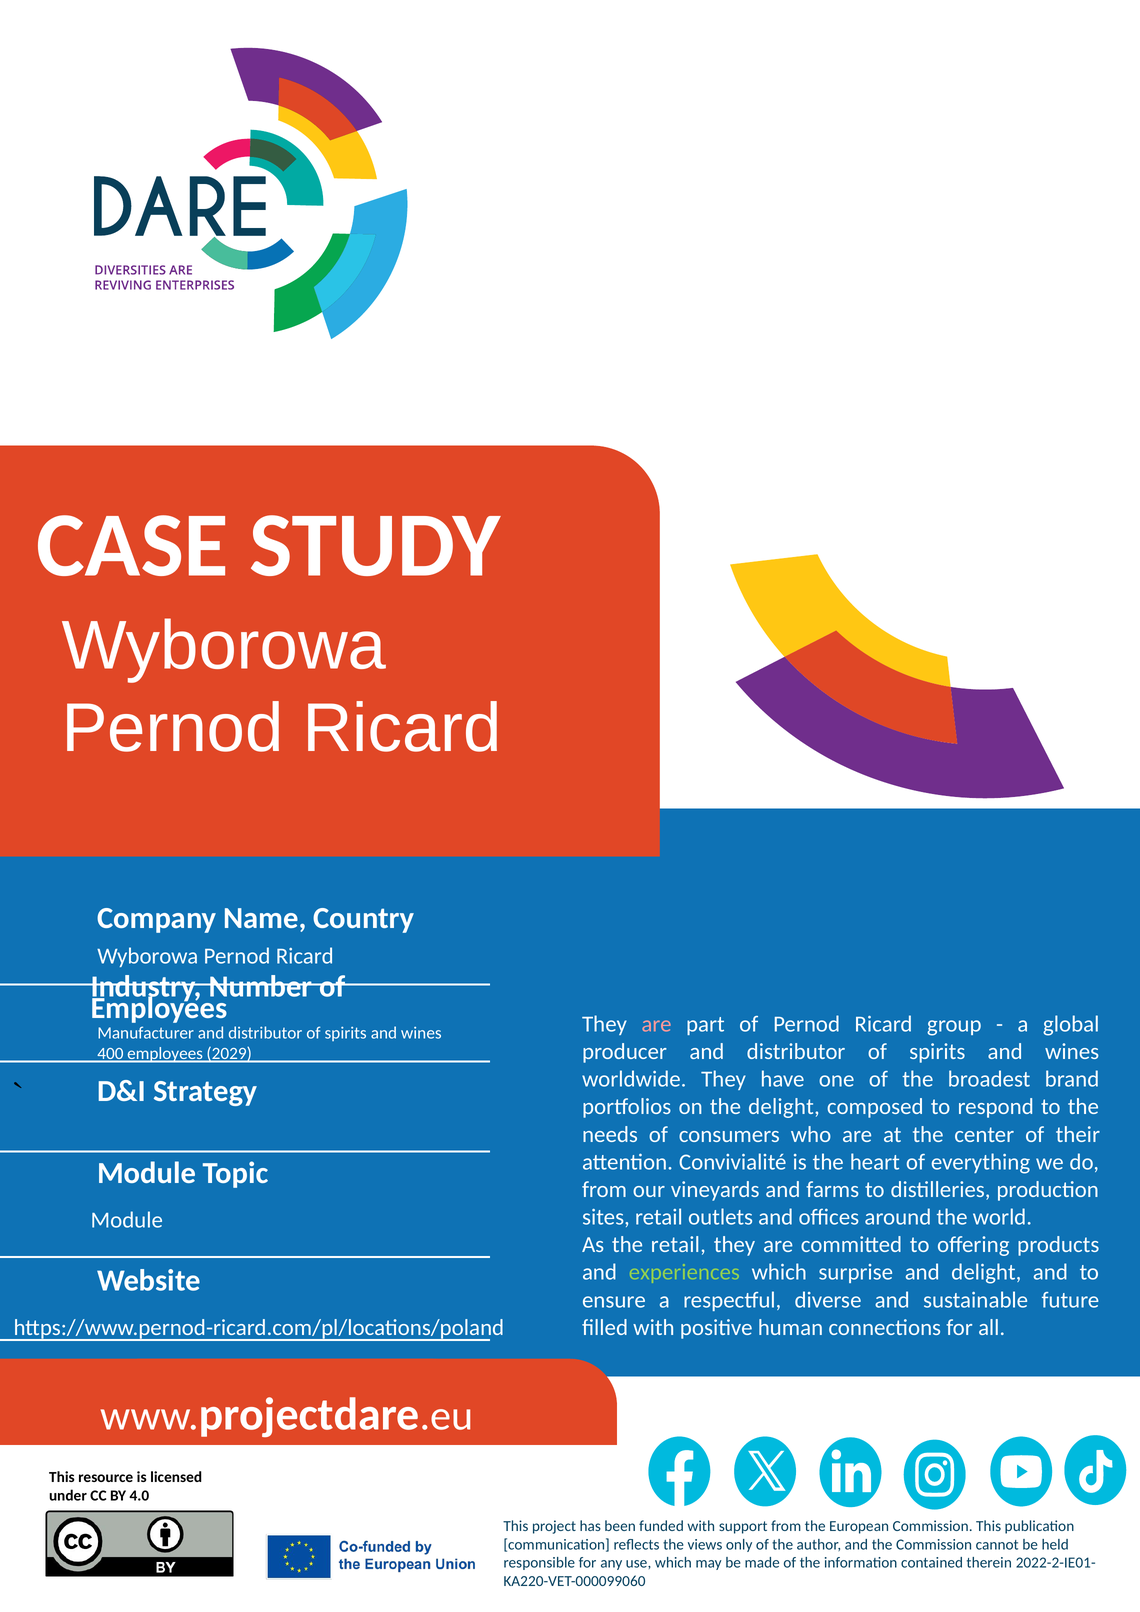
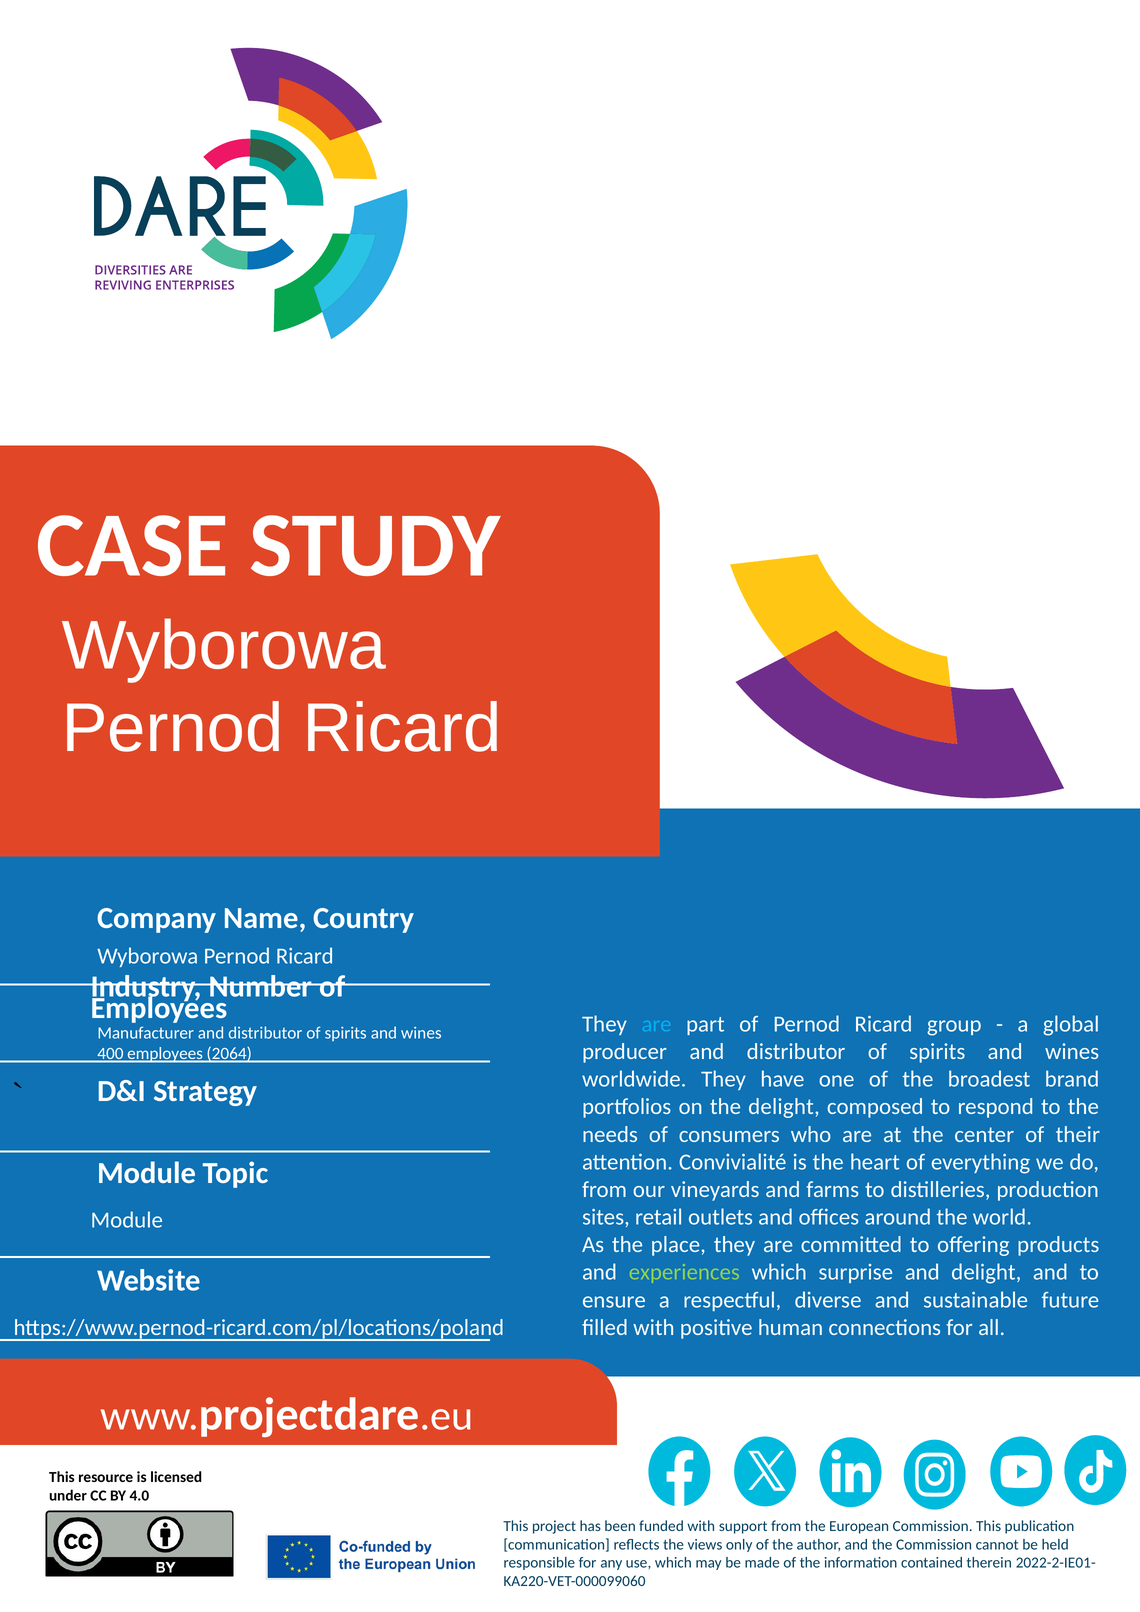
are at (656, 1024) colour: pink -> light blue
2029: 2029 -> 2064
the retail: retail -> place
